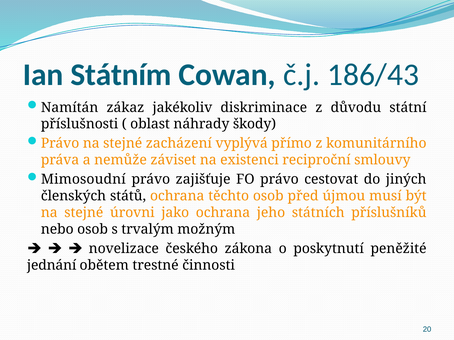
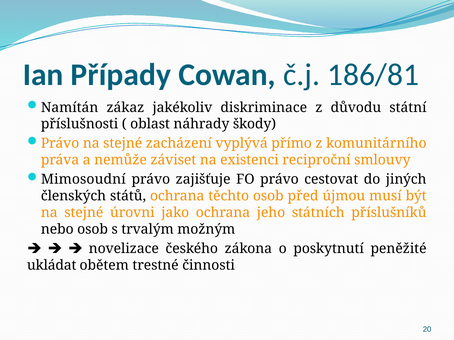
Státním: Státním -> Případy
186/43: 186/43 -> 186/81
jednání: jednání -> ukládat
